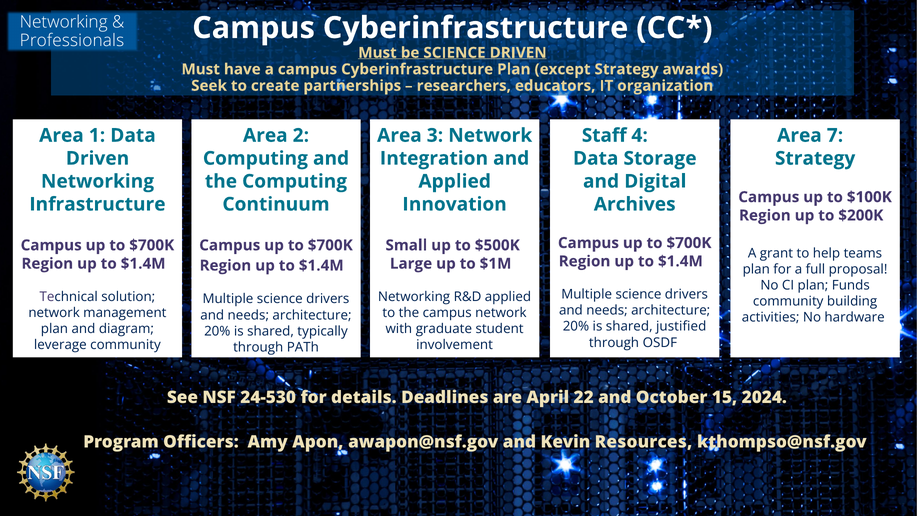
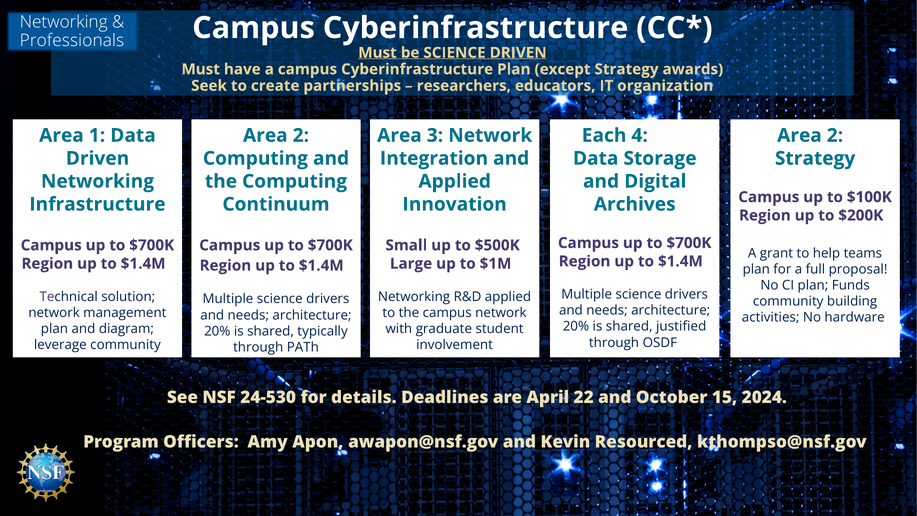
Staff: Staff -> Each
7 at (835, 135): 7 -> 2
Resources: Resources -> Resourced
